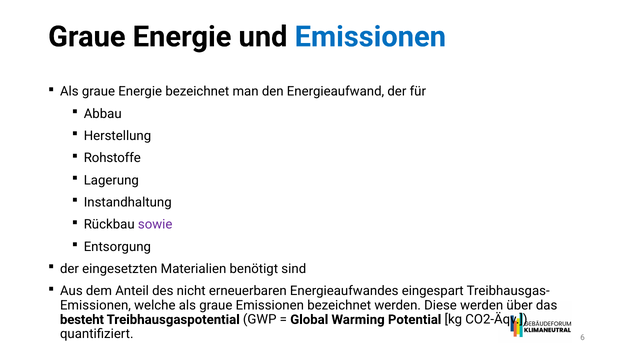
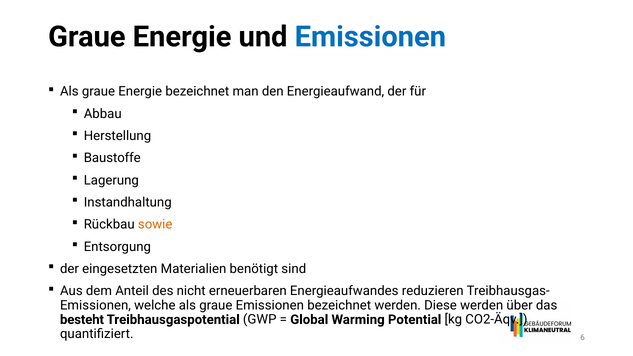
Rohstoffe: Rohstoffe -> Baustoffe
sowie colour: purple -> orange
eingespart: eingespart -> reduzieren
